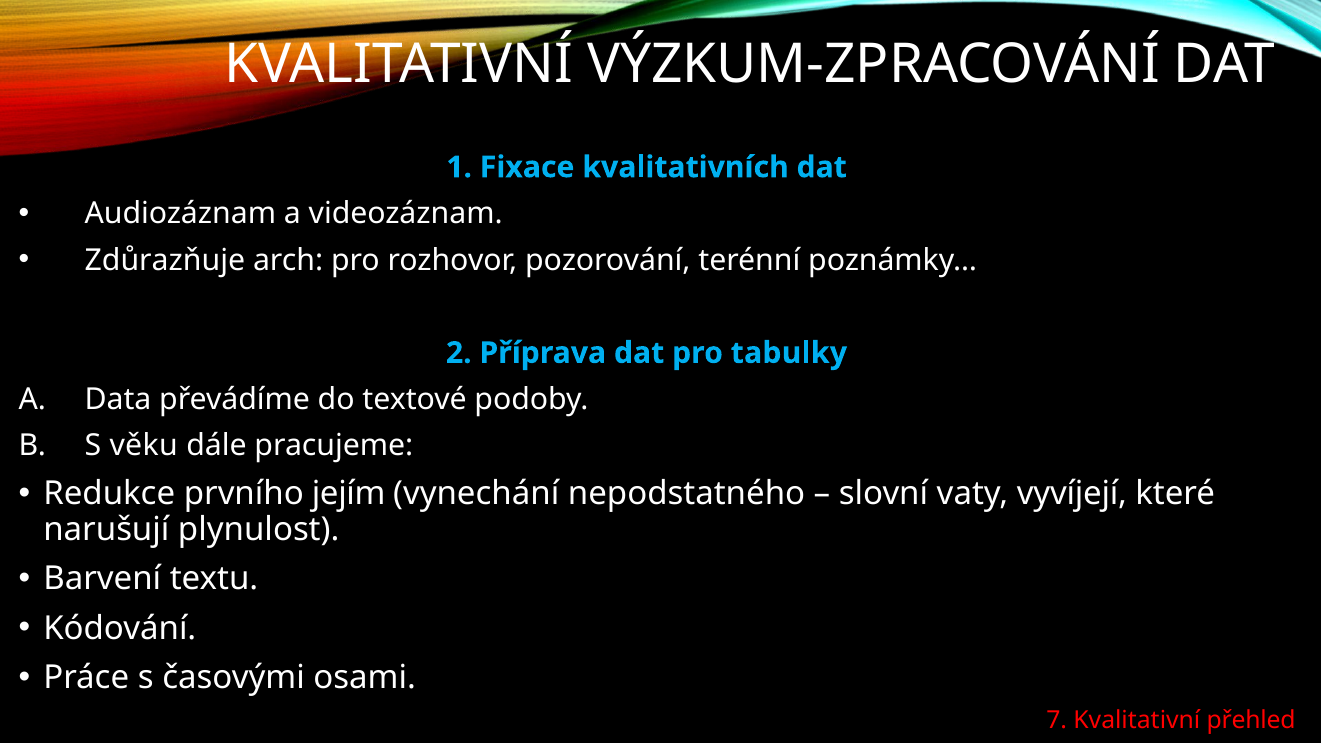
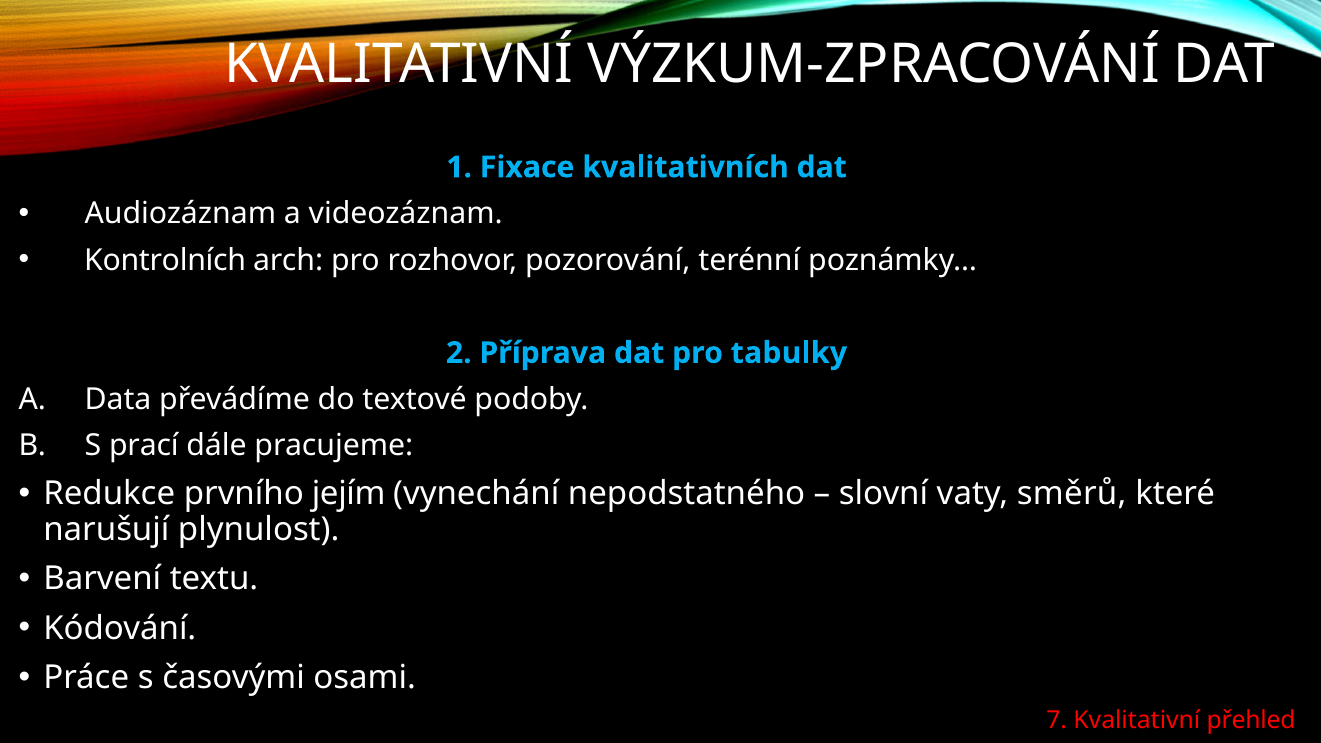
Zdůrazňuje: Zdůrazňuje -> Kontrolních
věku: věku -> prací
vyvíjejí: vyvíjejí -> směrů
